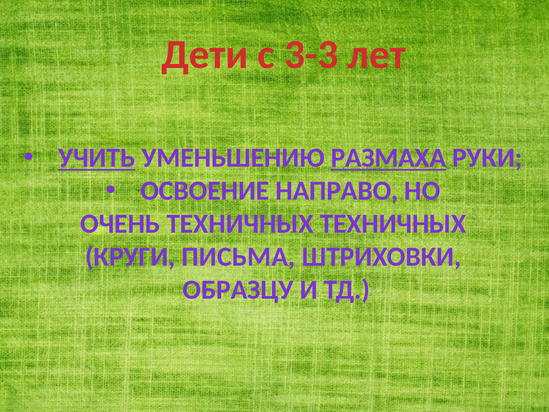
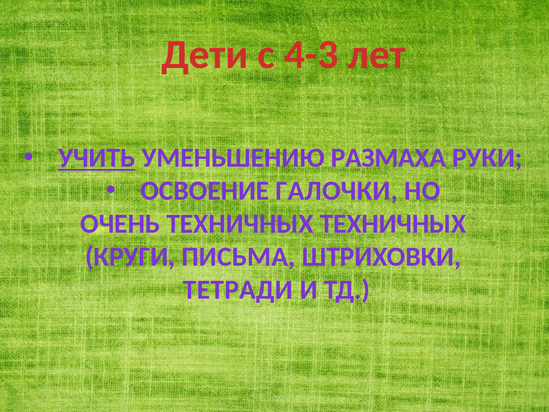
3-3: 3-3 -> 4-3
РАЗМАХА underline: present -> none
НАПРАВО: НАПРАВО -> ГАЛОЧКИ
ОБРАЗЦУ: ОБРАЗЦУ -> ТЕТРАДИ
